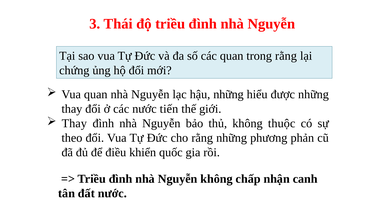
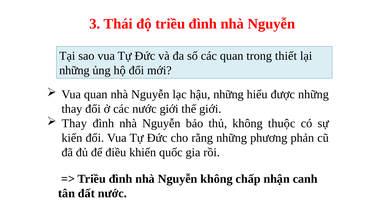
trong rằng: rằng -> thiết
chứng at (74, 70): chứng -> những
nước tiến: tiến -> giới
theo: theo -> kiến
